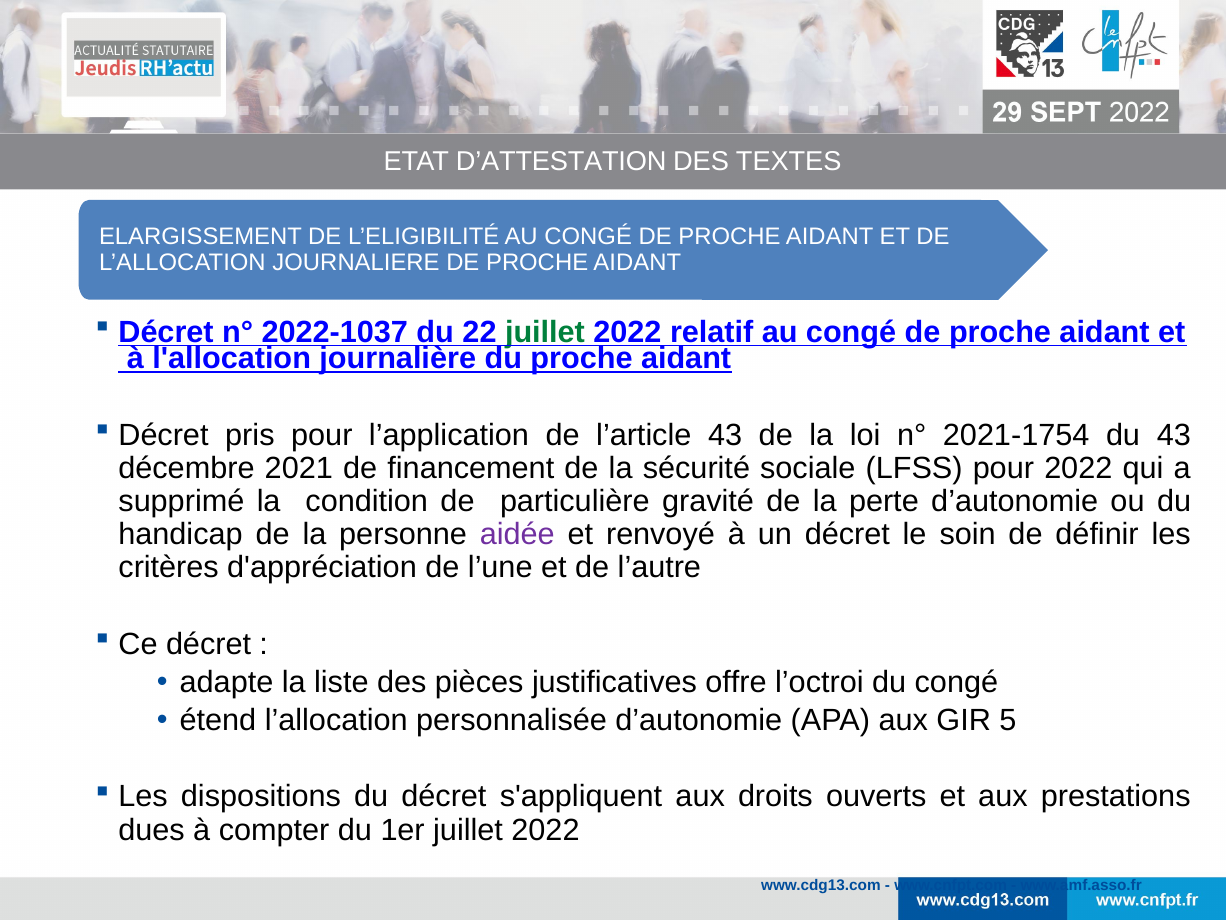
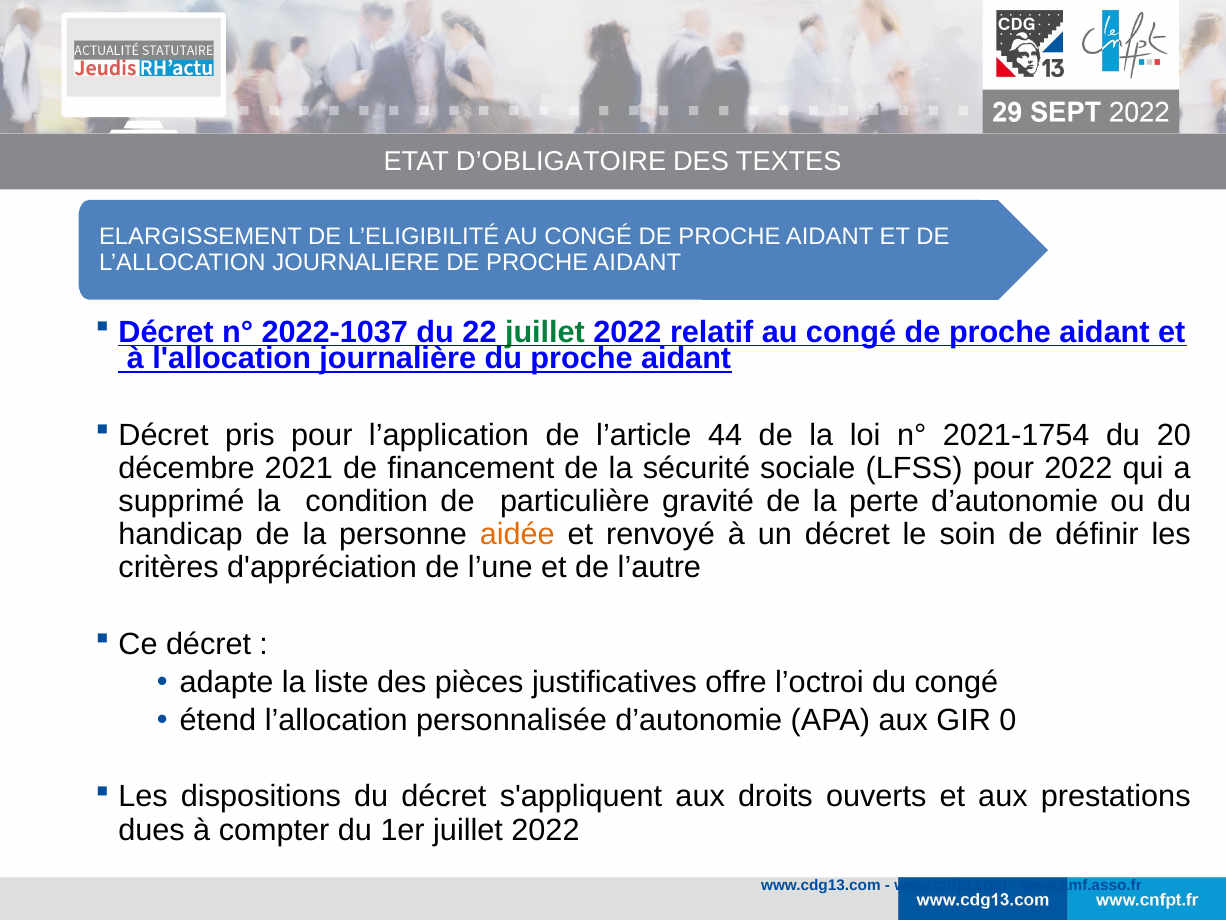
D’ATTESTATION: D’ATTESTATION -> D’OBLIGATOIRE
l’article 43: 43 -> 44
du 43: 43 -> 20
aidée colour: purple -> orange
5: 5 -> 0
